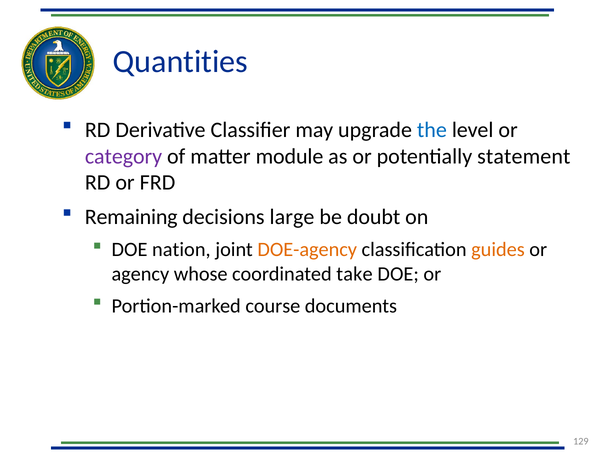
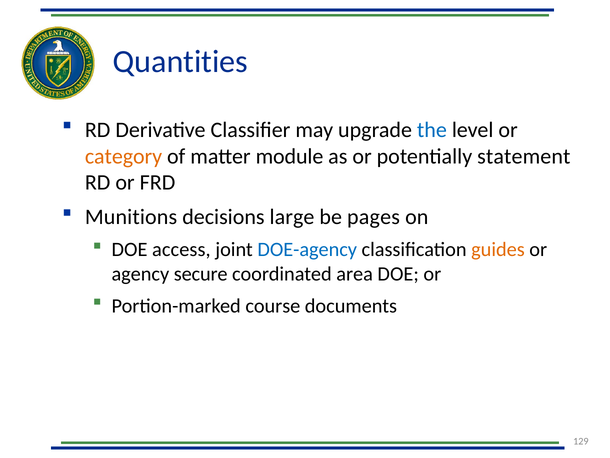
category colour: purple -> orange
Remaining: Remaining -> Munitions
doubt: doubt -> pages
nation: nation -> access
DOE-agency colour: orange -> blue
whose: whose -> secure
take: take -> area
